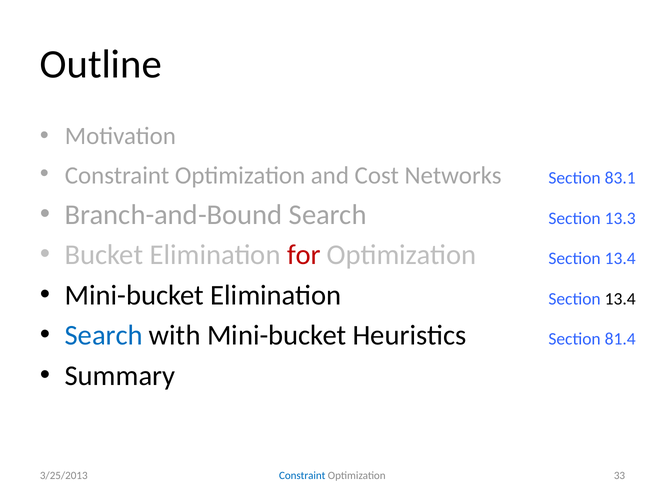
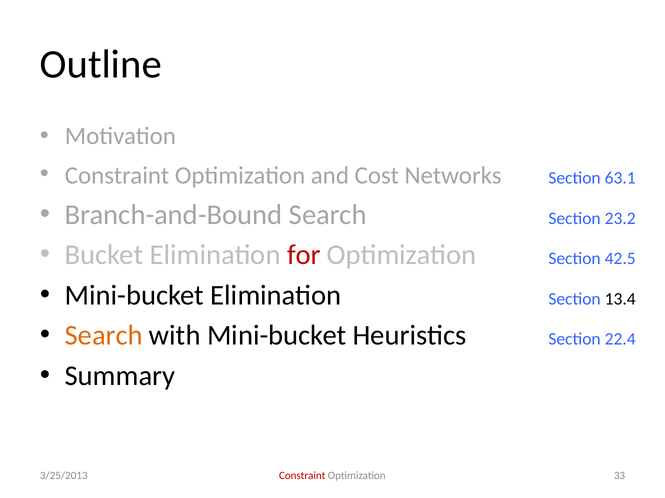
83.1: 83.1 -> 63.1
13.3: 13.3 -> 23.2
Optimization Section 13.4: 13.4 -> 42.5
Search at (104, 336) colour: blue -> orange
81.4: 81.4 -> 22.4
Constraint at (302, 476) colour: blue -> red
